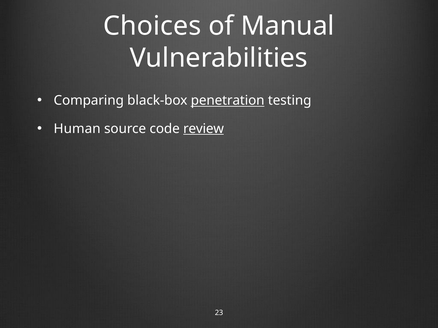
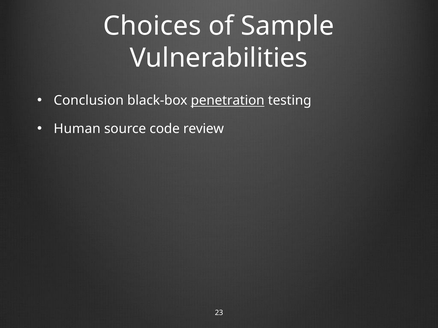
Manual: Manual -> Sample
Comparing: Comparing -> Conclusion
review underline: present -> none
